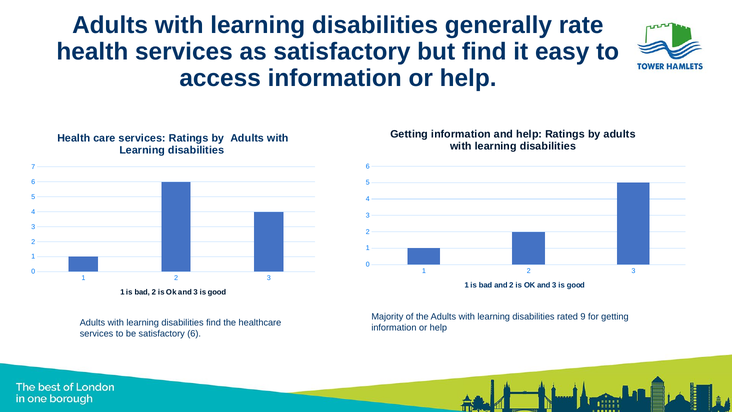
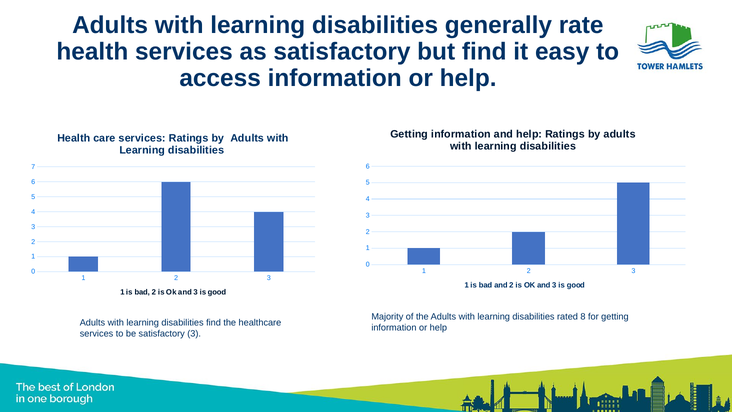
9: 9 -> 8
satisfactory 6: 6 -> 3
